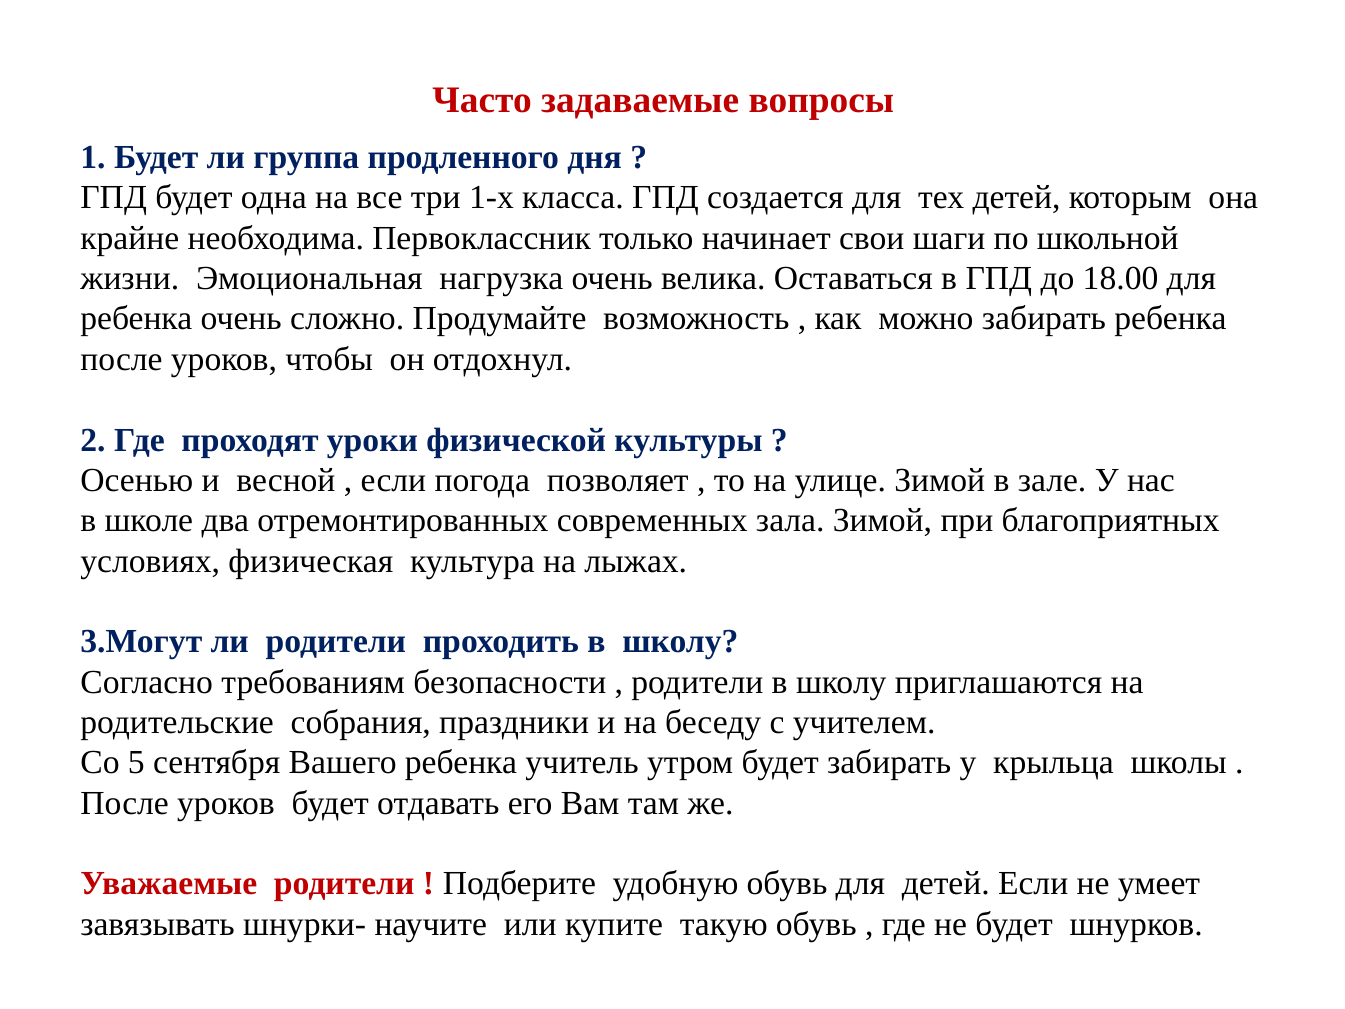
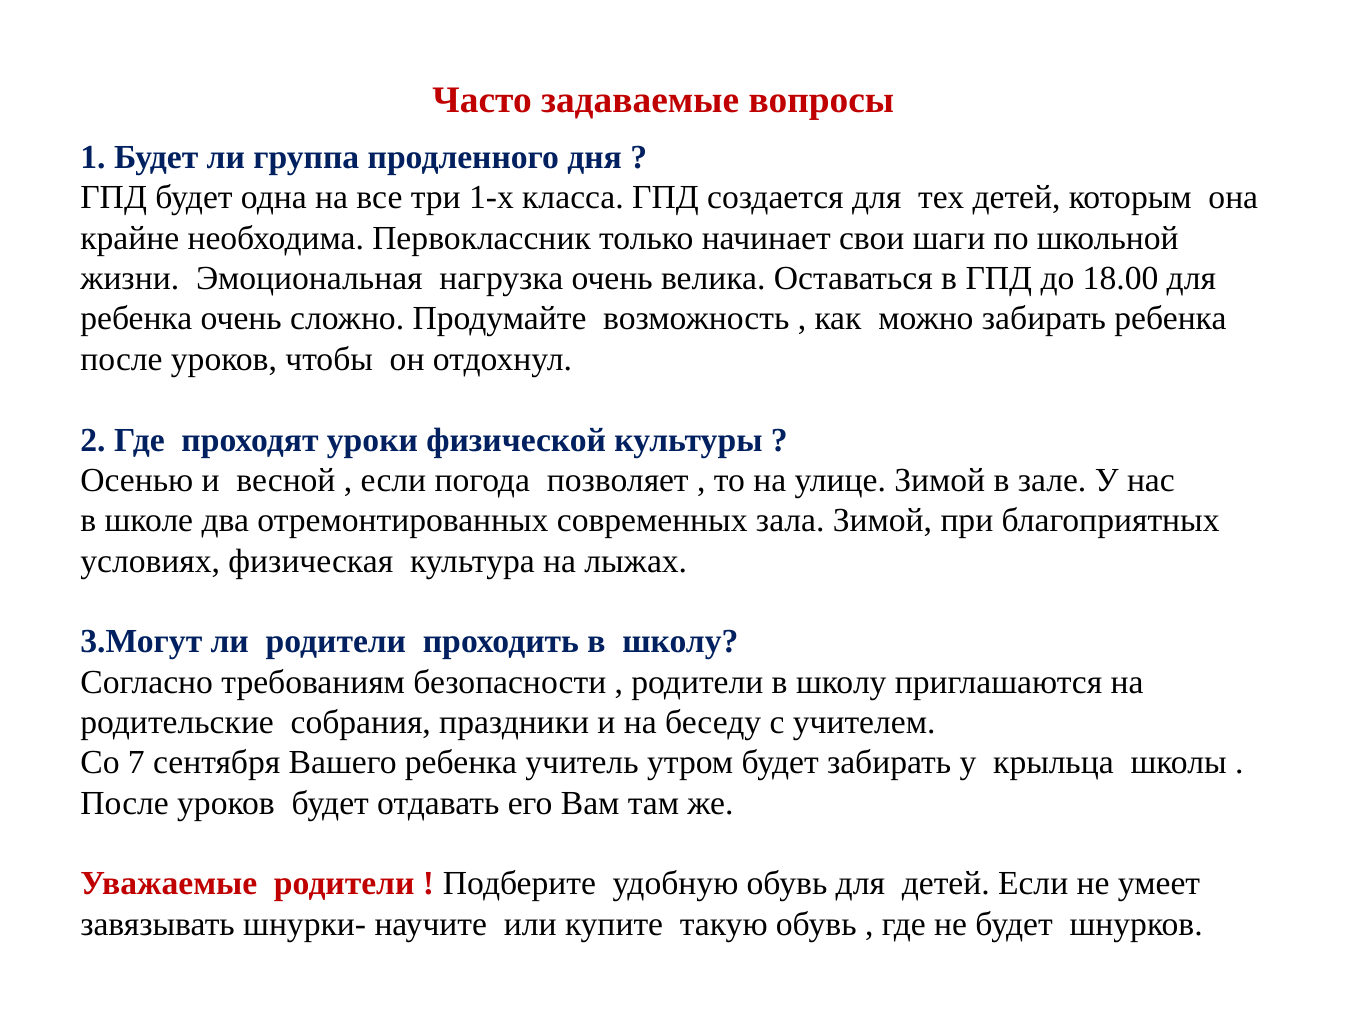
5: 5 -> 7
